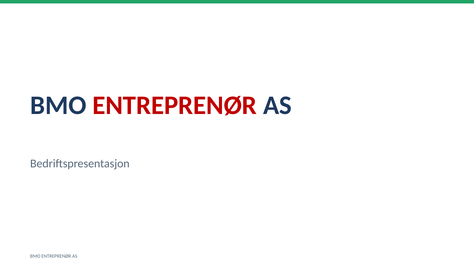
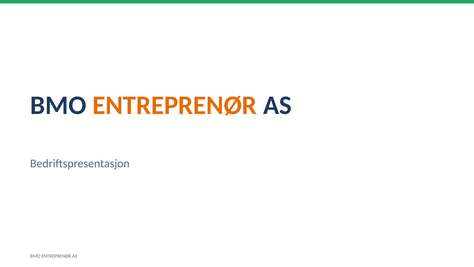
ENTREPRENØR at (175, 105) colour: red -> orange
